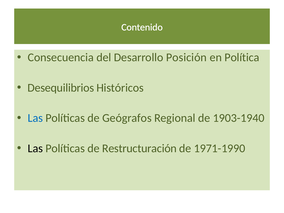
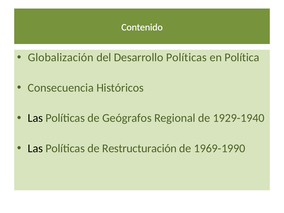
Consecuencia: Consecuencia -> Globalización
Desarrollo Posición: Posición -> Políticas
Desequilibrios: Desequilibrios -> Consecuencia
Las at (35, 118) colour: blue -> black
1903-1940: 1903-1940 -> 1929-1940
1971-1990: 1971-1990 -> 1969-1990
